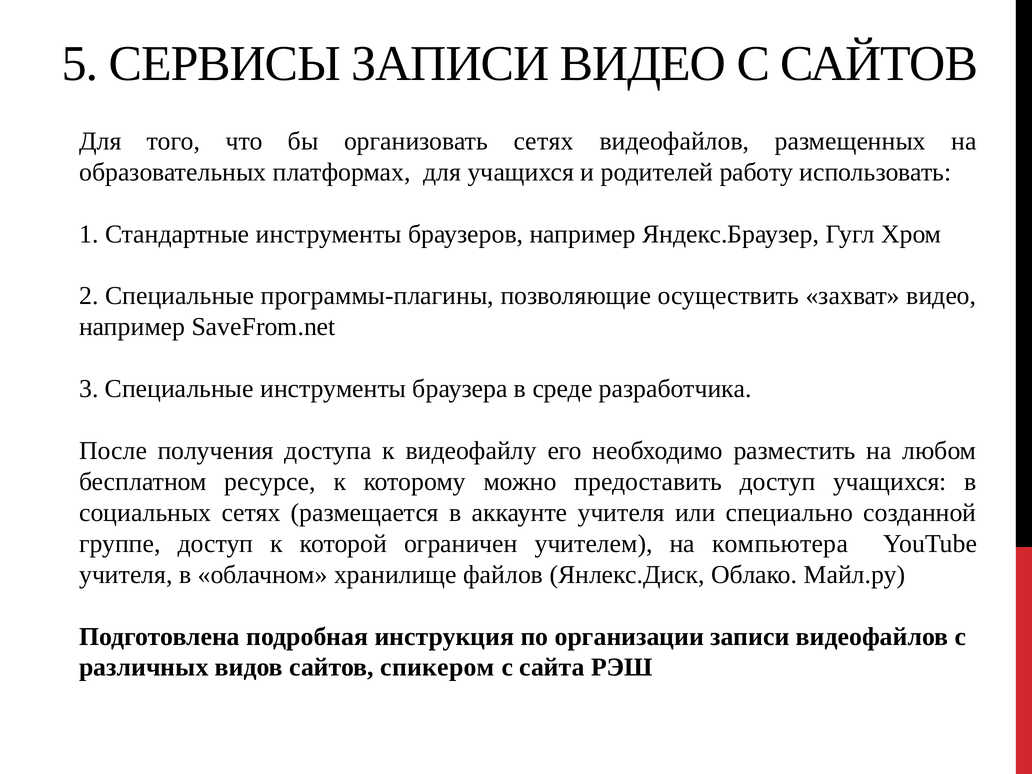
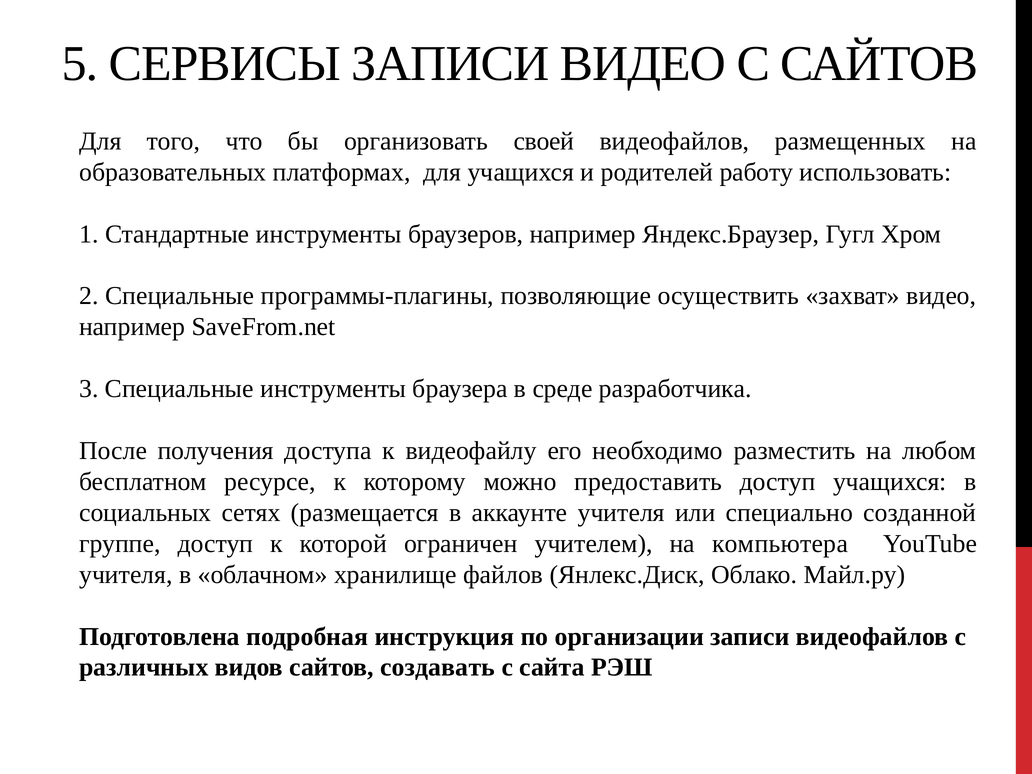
организовать сетях: сетях -> своей
спикером: спикером -> создавать
